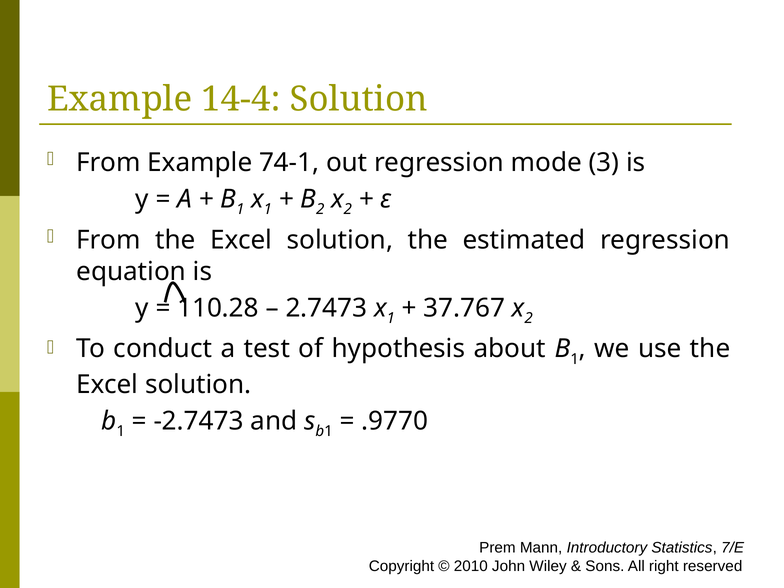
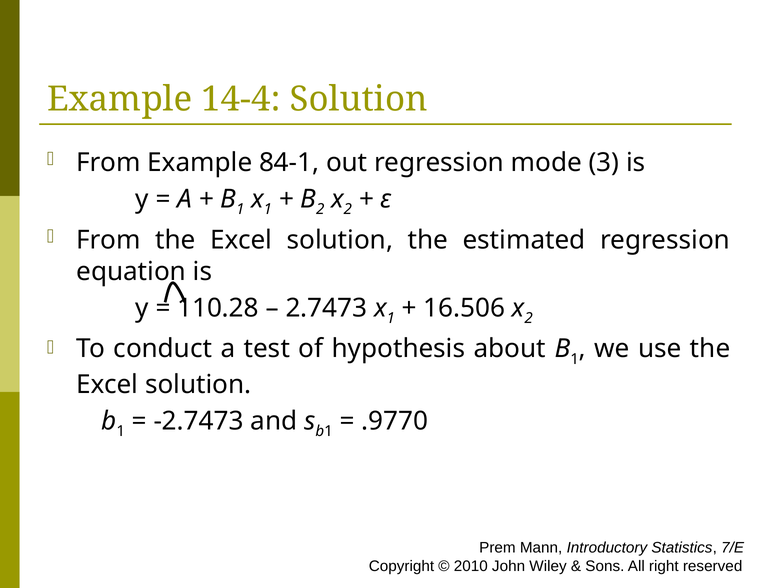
74-1: 74-1 -> 84-1
37.767: 37.767 -> 16.506
